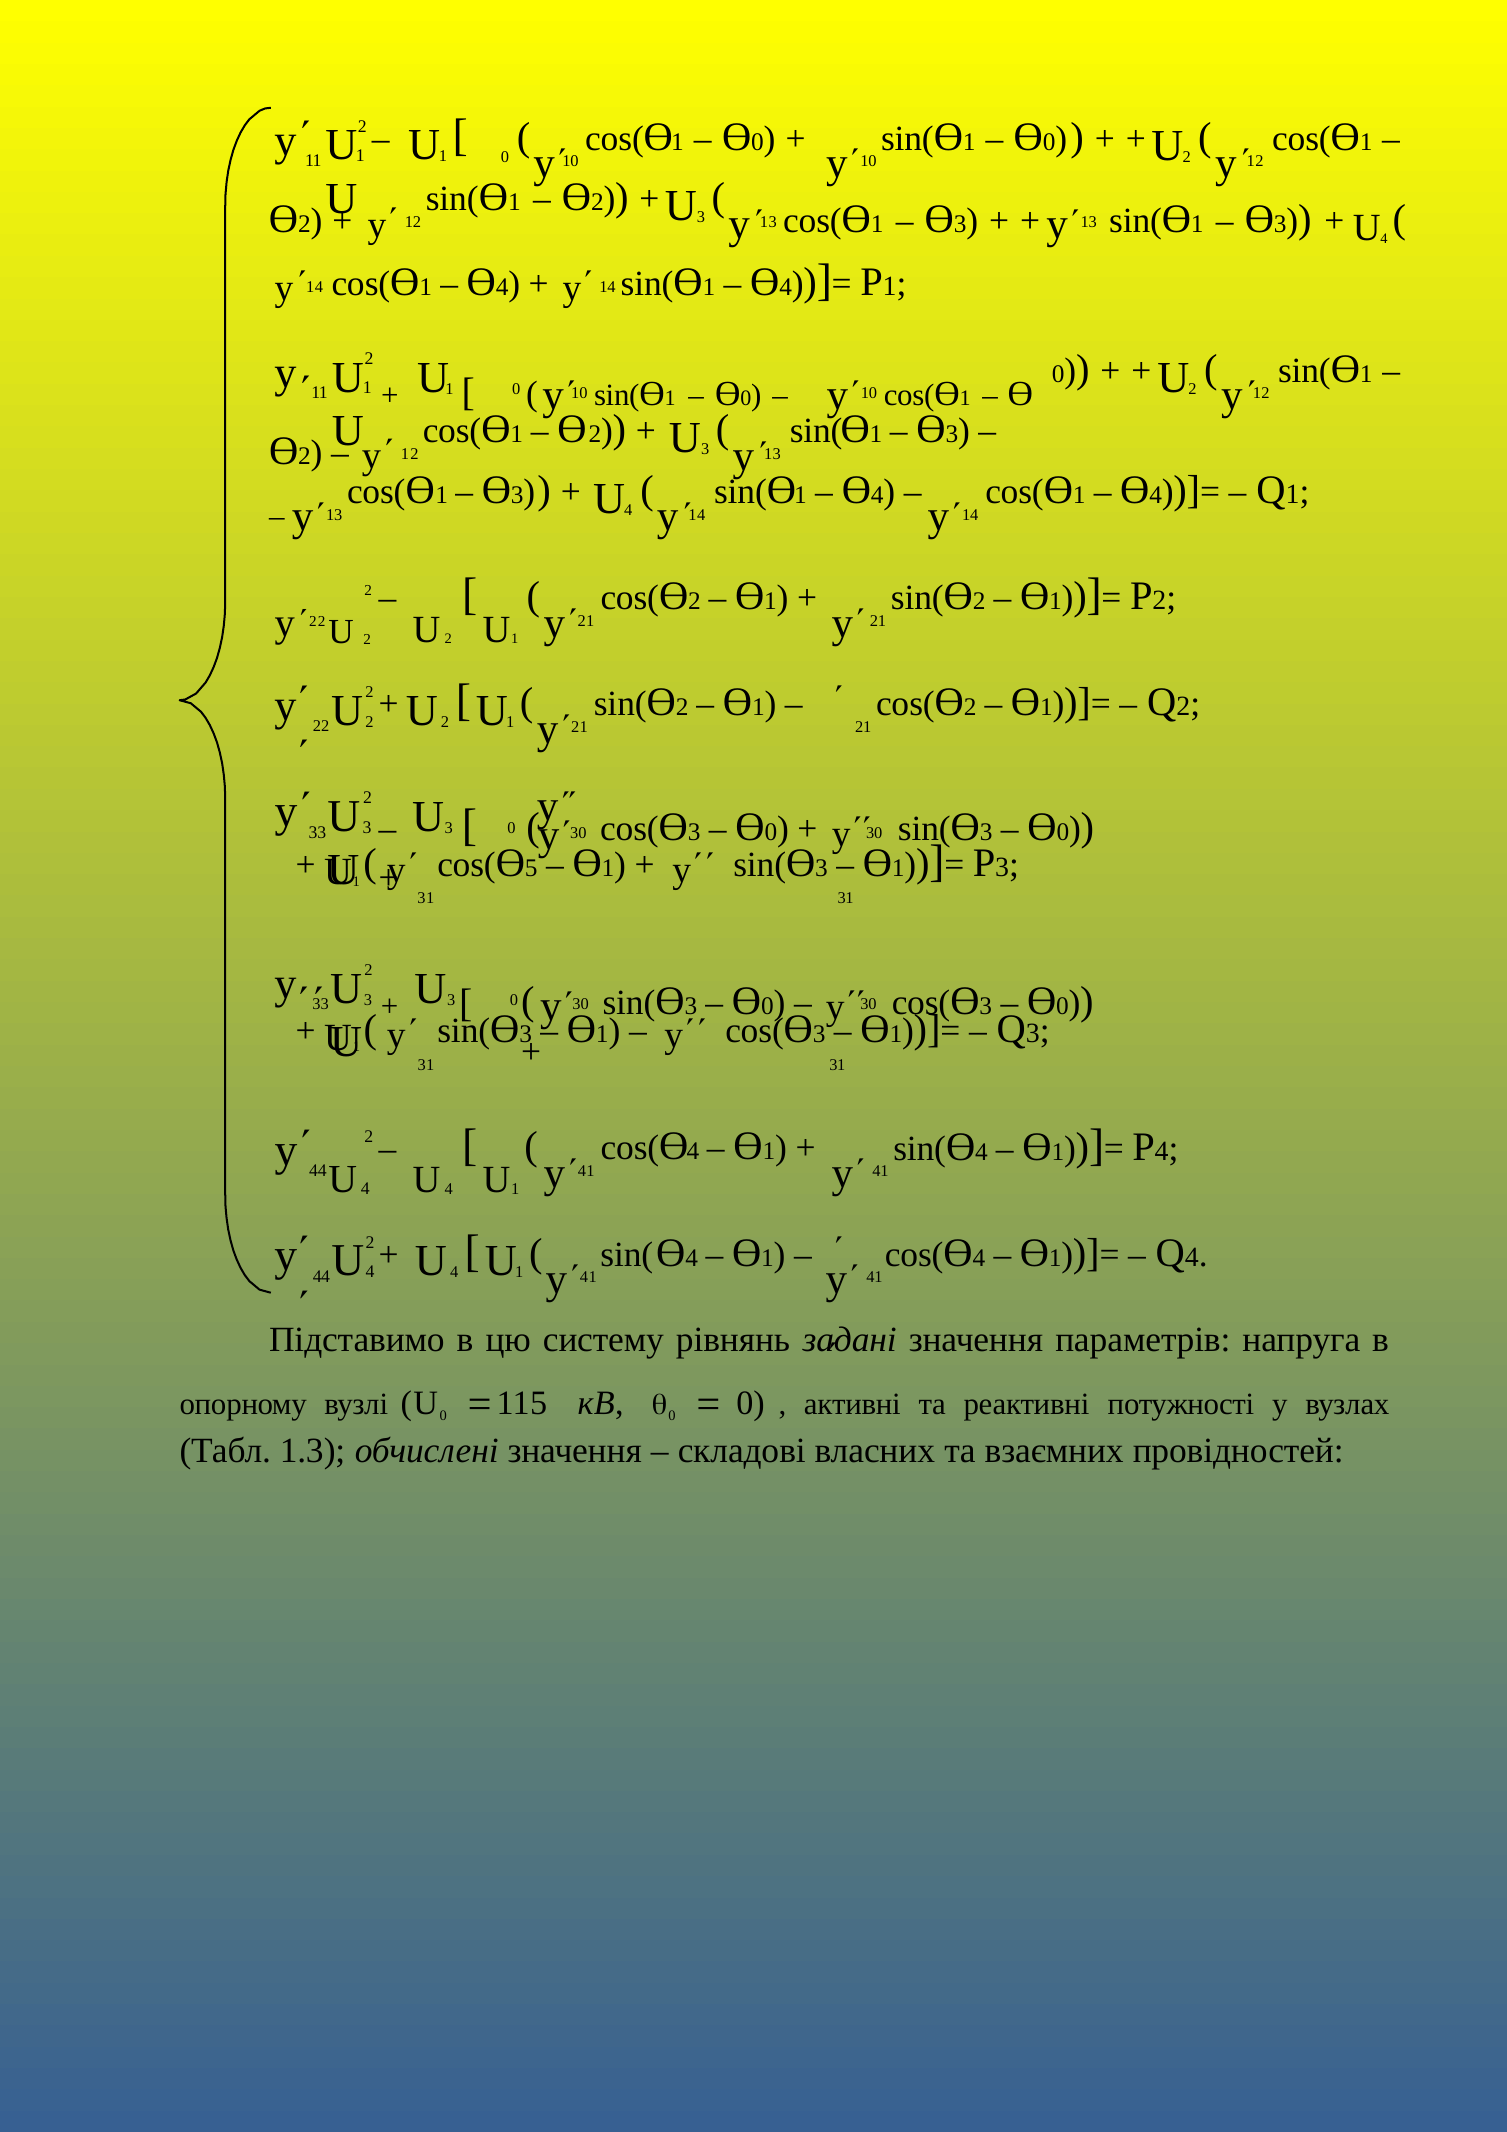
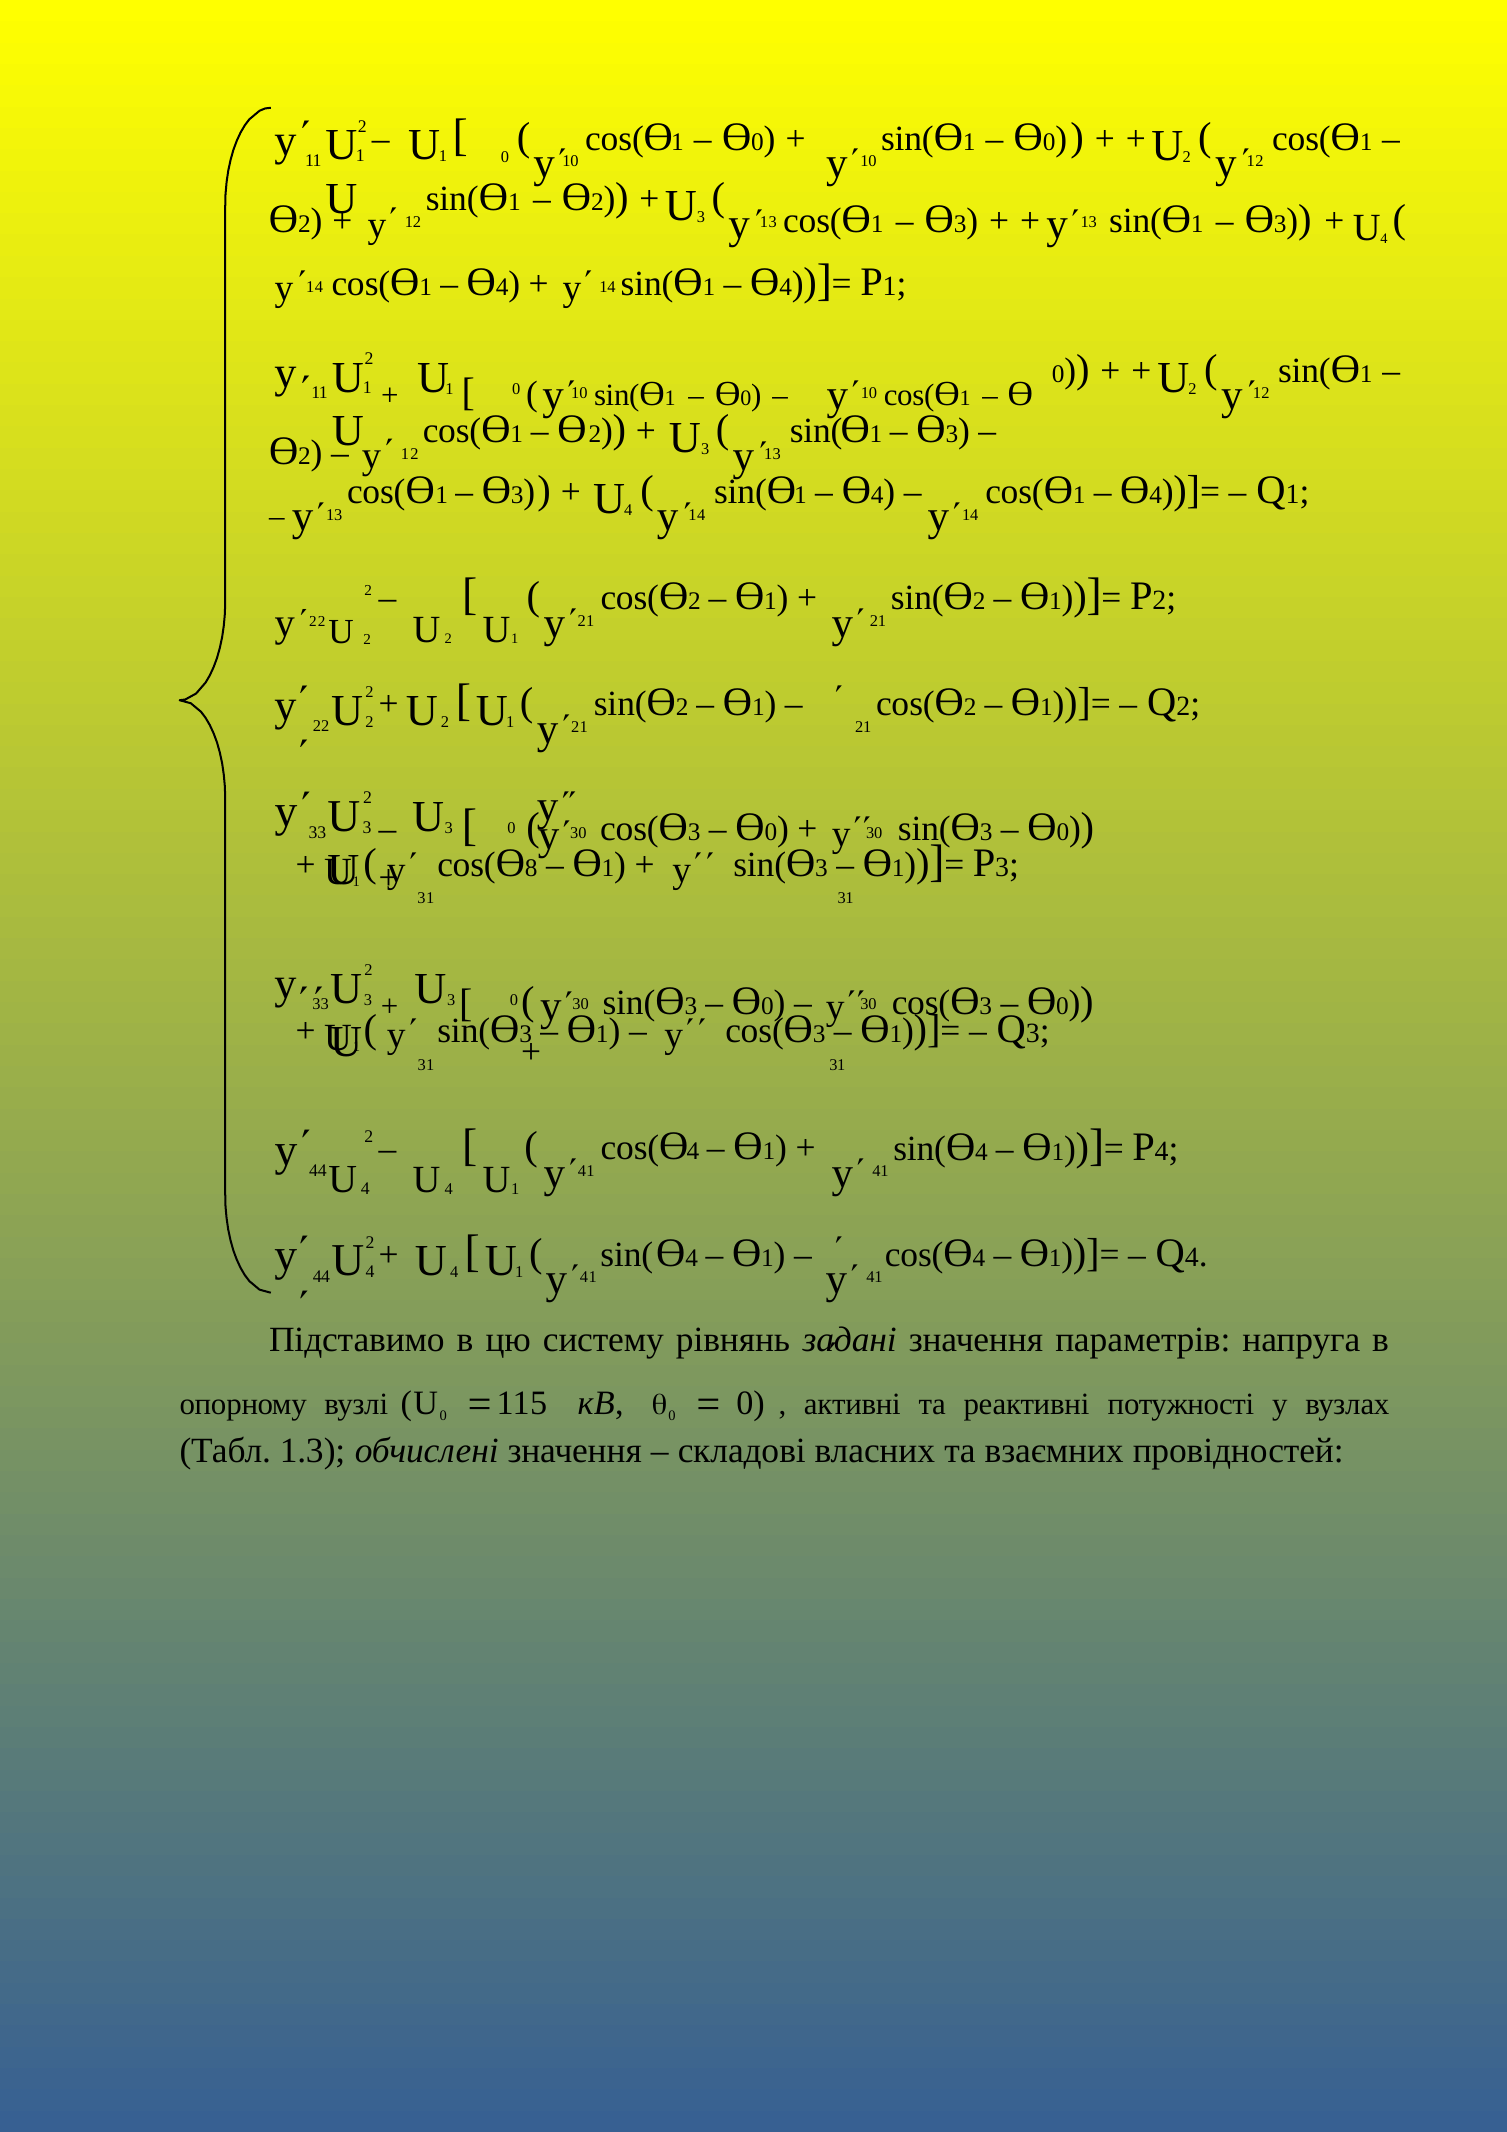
5: 5 -> 8
